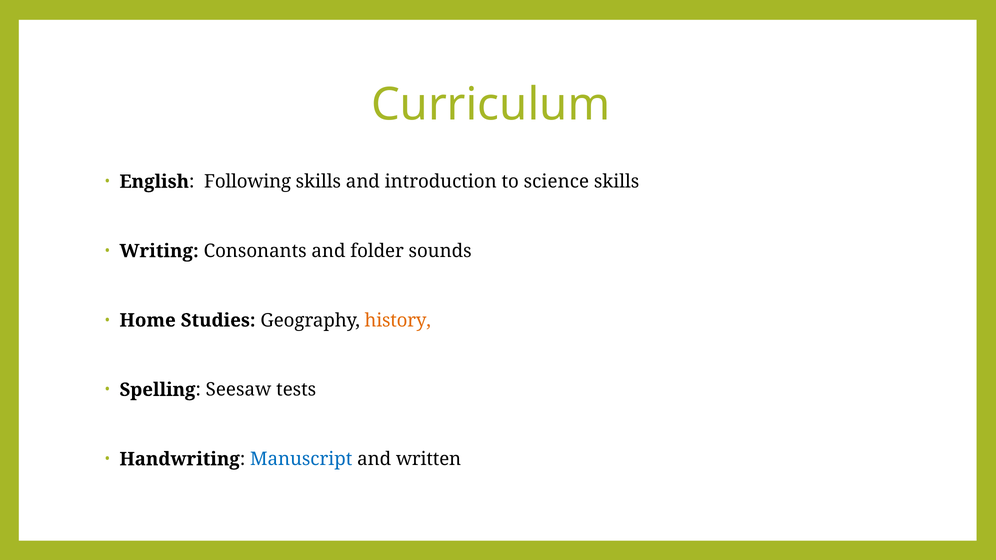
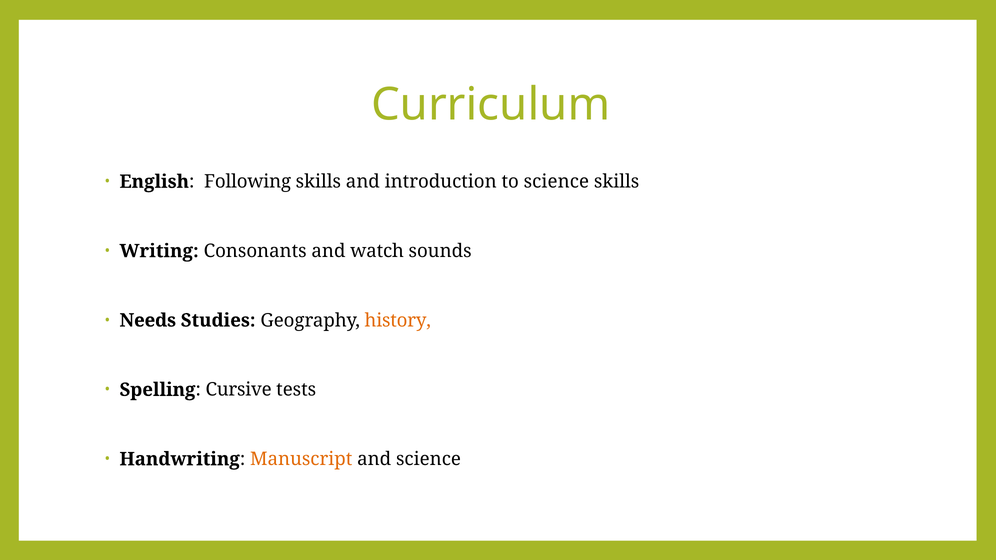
folder: folder -> watch
Home: Home -> Needs
Seesaw: Seesaw -> Cursive
Manuscript colour: blue -> orange
and written: written -> science
